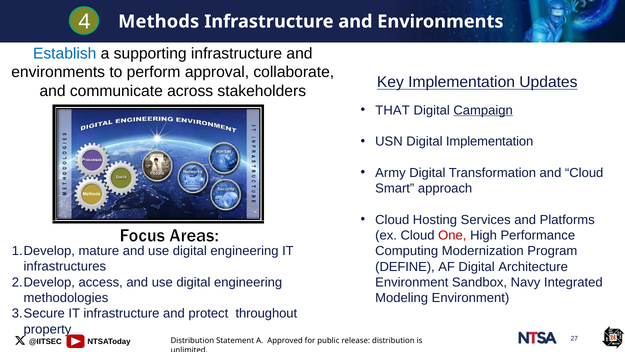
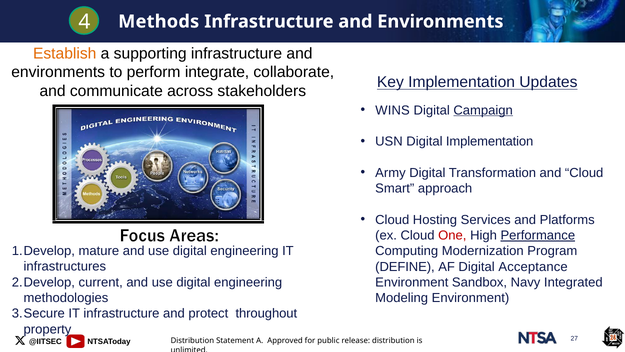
Establish colour: blue -> orange
approval: approval -> integrate
THAT: THAT -> WINS
Performance underline: none -> present
Architecture: Architecture -> Acceptance
access: access -> current
